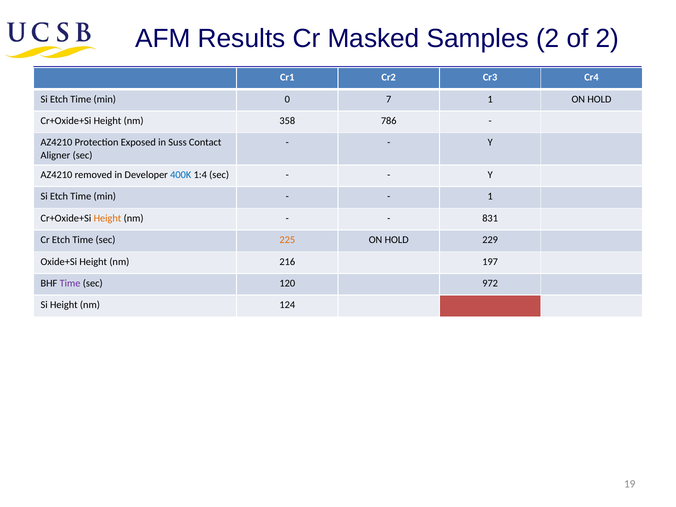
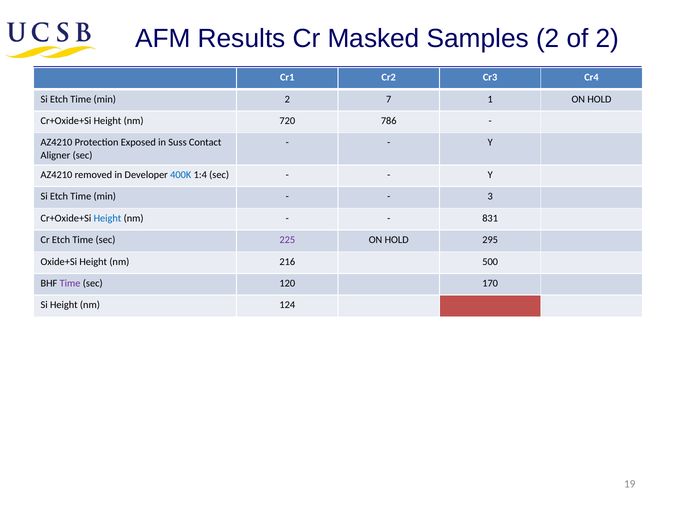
min 0: 0 -> 2
358: 358 -> 720
1 at (490, 197): 1 -> 3
Height at (107, 218) colour: orange -> blue
225 colour: orange -> purple
229: 229 -> 295
197: 197 -> 500
972: 972 -> 170
